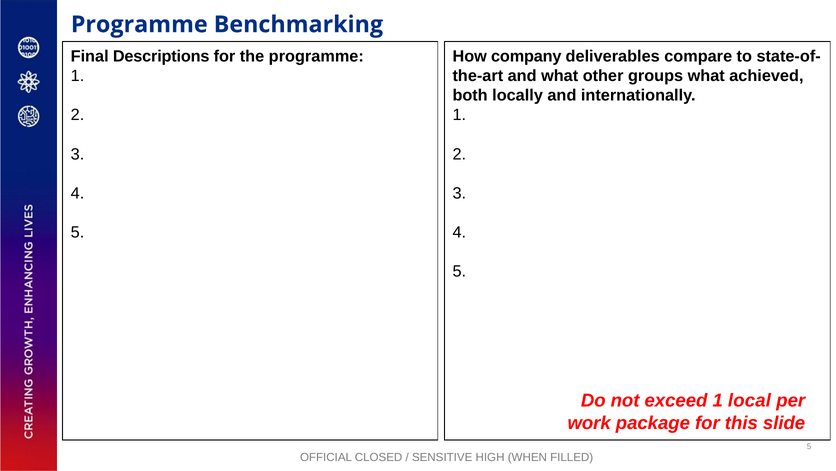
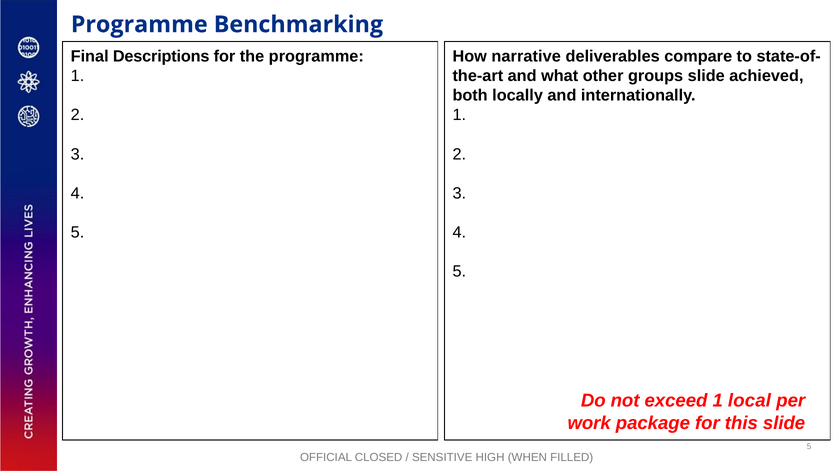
company: company -> narrative
groups what: what -> slide
